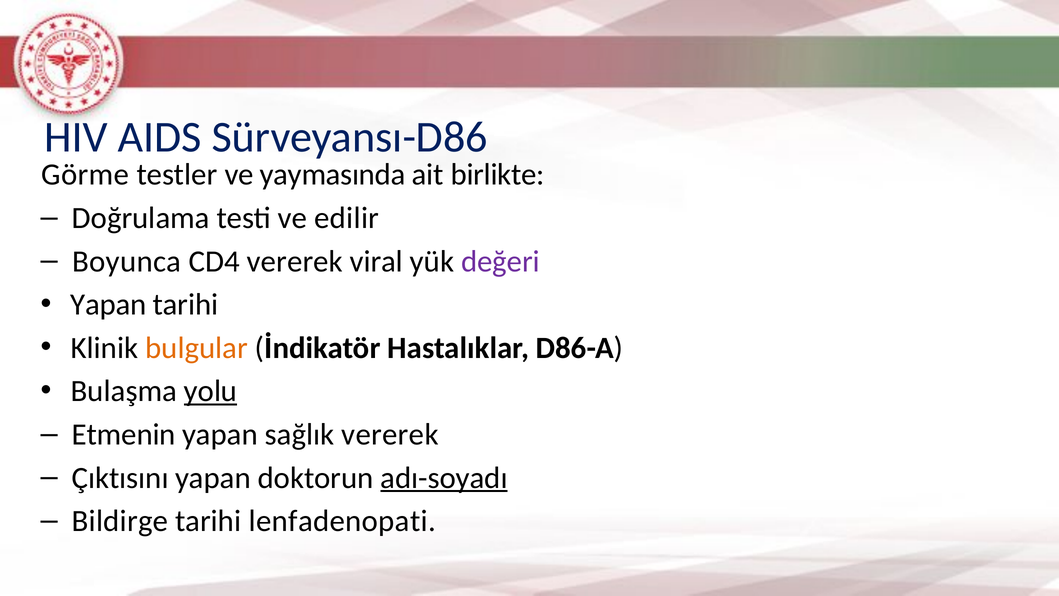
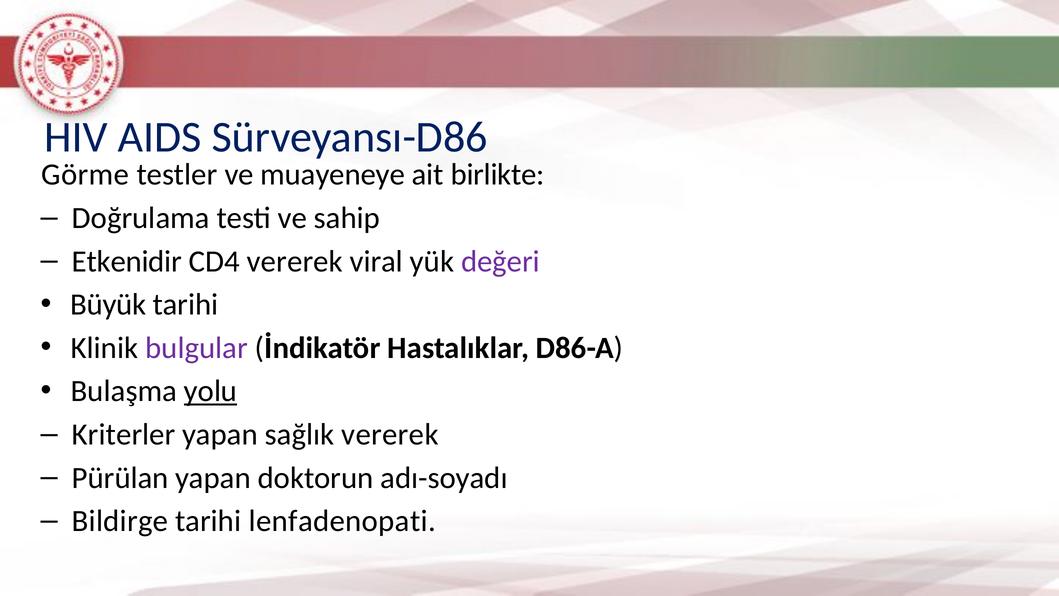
yaymasında: yaymasında -> muayeneye
edilir: edilir -> sahip
Boyunca: Boyunca -> Etkenidir
Yapan at (108, 304): Yapan -> Büyük
bulgular colour: orange -> purple
Etmenin: Etmenin -> Kriterler
Çıktısını: Çıktısını -> Pürülan
adı-soyadı underline: present -> none
